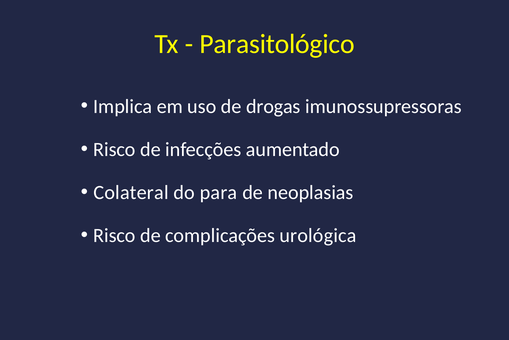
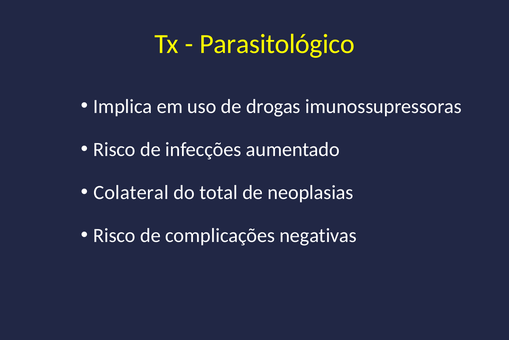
para: para -> total
urológica: urológica -> negativas
